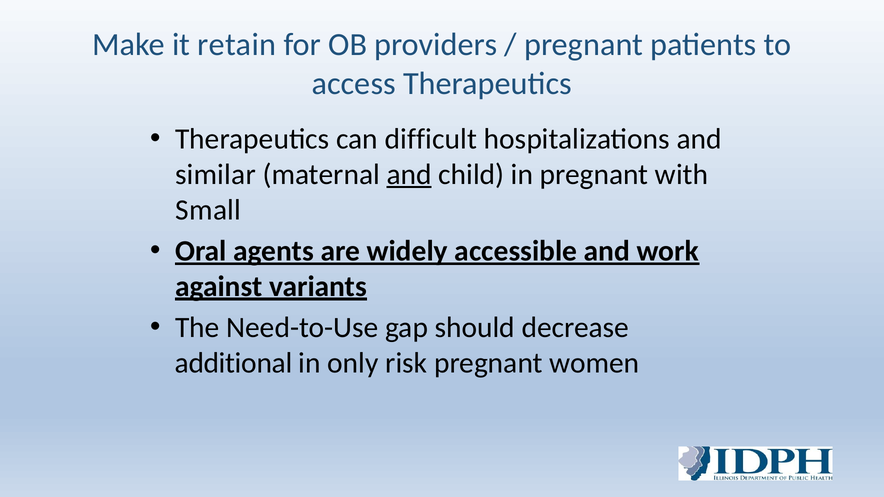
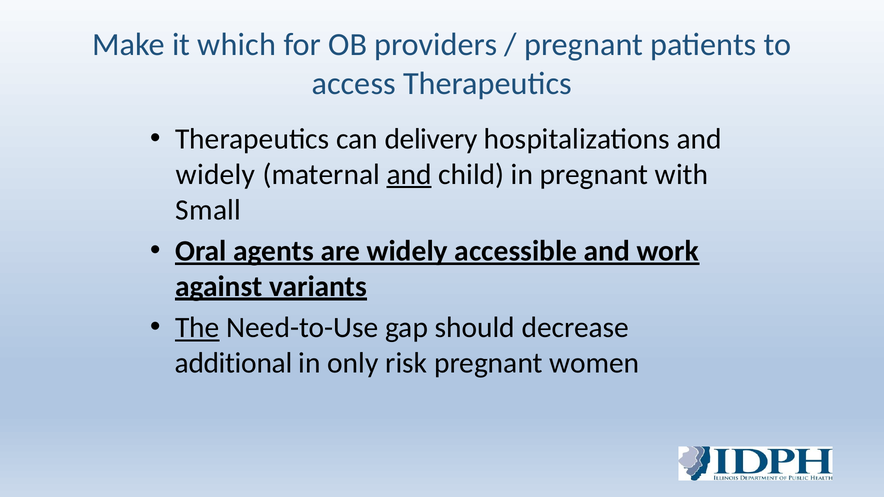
retain: retain -> which
difficult: difficult -> delivery
similar at (216, 175): similar -> widely
The underline: none -> present
